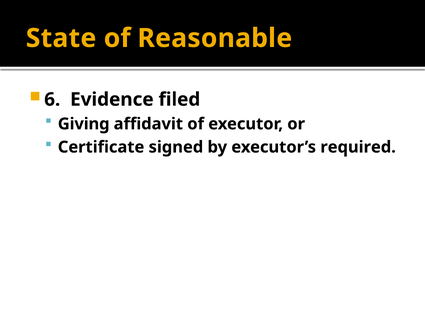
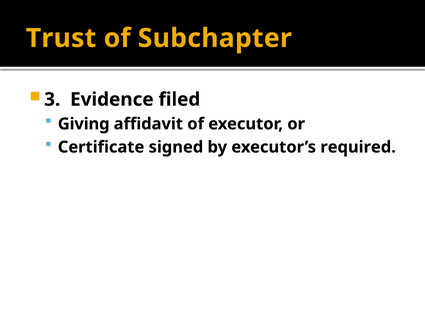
State: State -> Trust
Reasonable: Reasonable -> Subchapter
6: 6 -> 3
